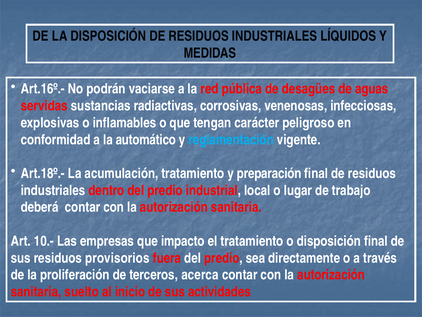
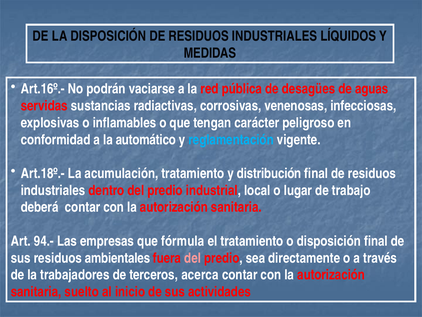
preparación: preparación -> distribución
10.-: 10.- -> 94.-
impacto: impacto -> fórmula
provisorios: provisorios -> ambientales
del at (193, 258) colour: white -> pink
proliferación: proliferación -> trabajadores
